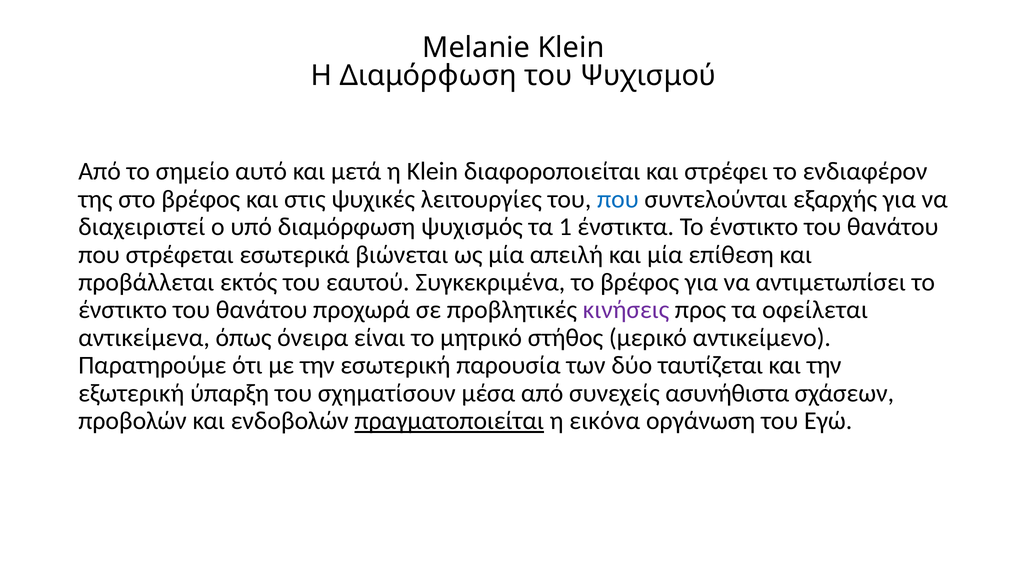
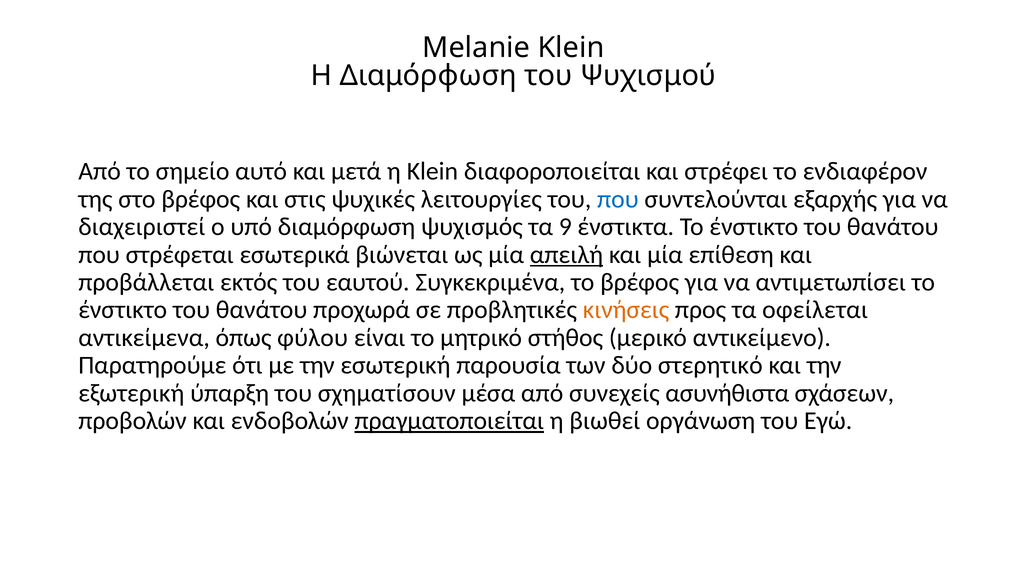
1: 1 -> 9
απειλή underline: none -> present
κινήσεις colour: purple -> orange
όνειρα: όνειρα -> φύλου
ταυτίζεται: ταυτίζεται -> στερητικό
εικόνα: εικόνα -> βιωθεί
